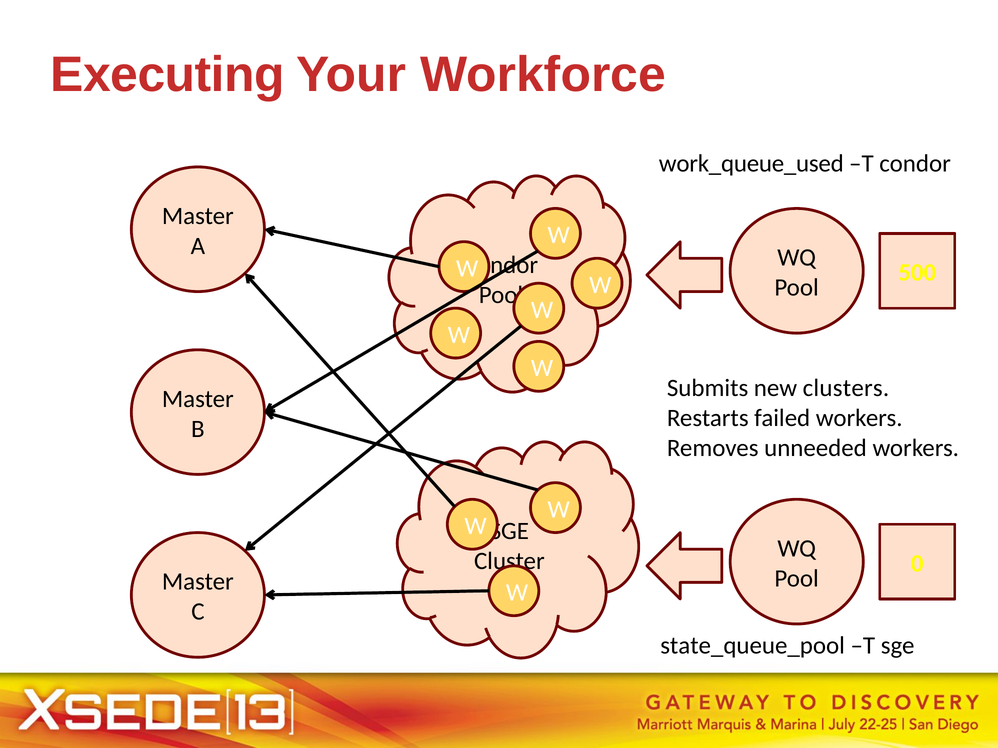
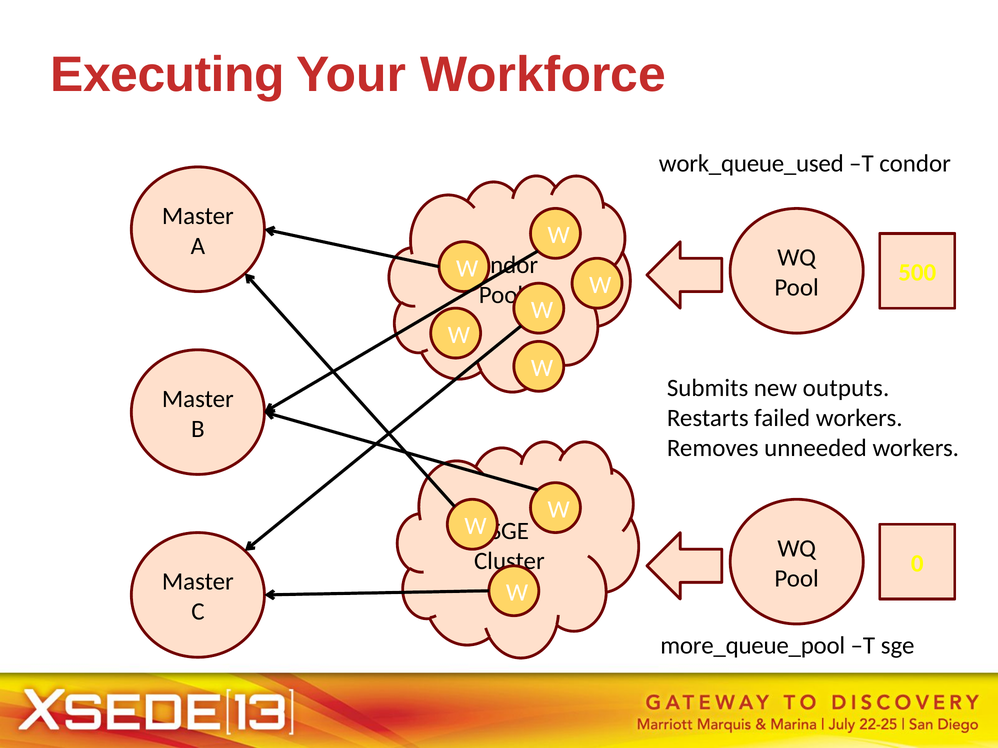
clusters: clusters -> outputs
state_queue_pool: state_queue_pool -> more_queue_pool
